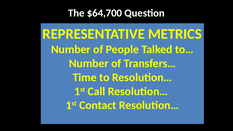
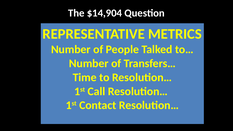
$64,700: $64,700 -> $14,904
